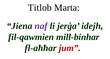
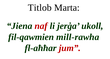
naf colour: purple -> red
idejh: idejh -> ukoll
mill-binhar: mill-binhar -> mill-rawha
